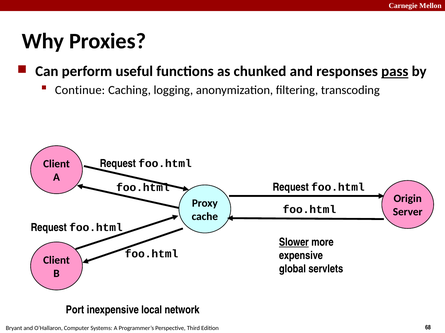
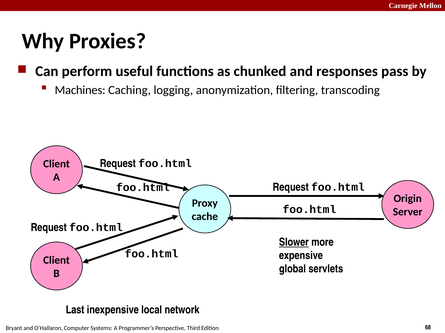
pass underline: present -> none
Continue: Continue -> Machines
Port: Port -> Last
